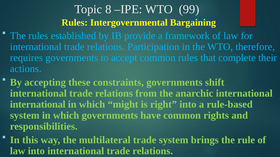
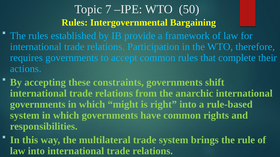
8: 8 -> 7
99: 99 -> 50
international at (38, 105): international -> governments
